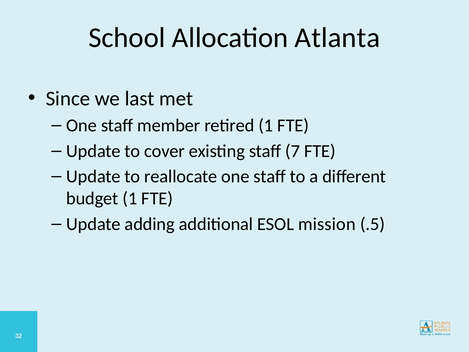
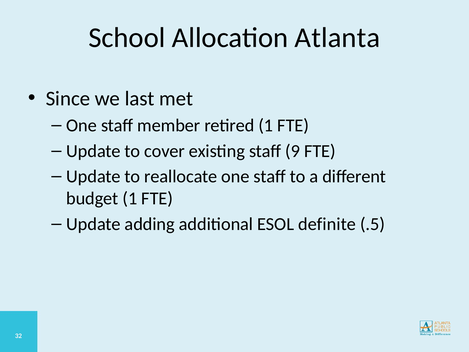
7: 7 -> 9
mission: mission -> definite
